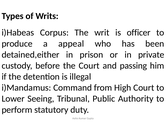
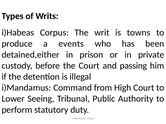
officer: officer -> towns
appeal: appeal -> events
